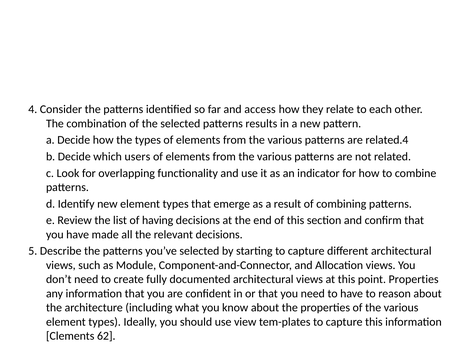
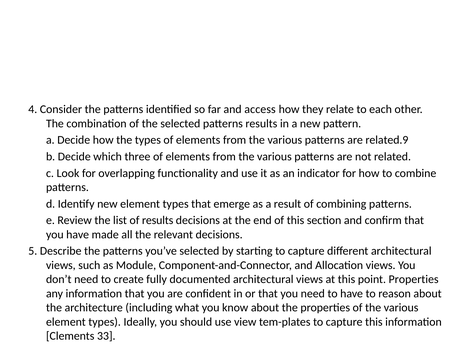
related.4: related.4 -> related.9
users: users -> three
of having: having -> results
62: 62 -> 33
